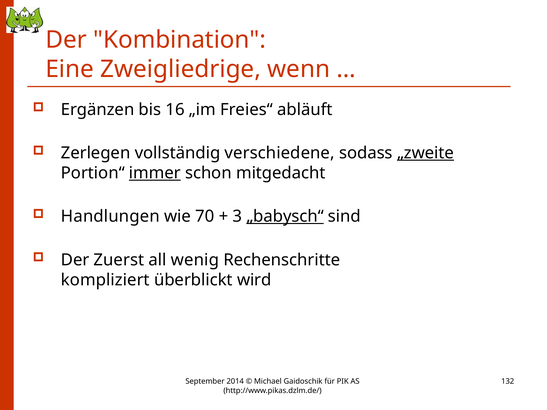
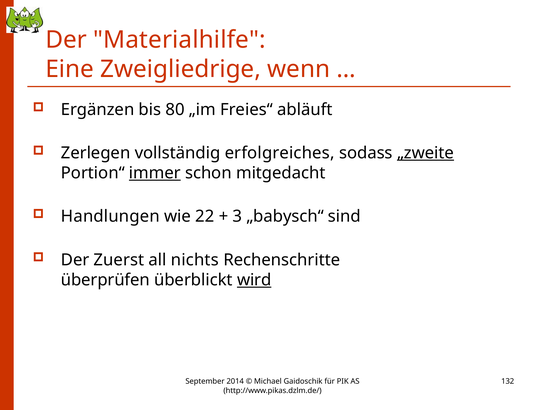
Kombination: Kombination -> Materialhilfe
16: 16 -> 80
verschiedene: verschiedene -> erfolgreiches
70: 70 -> 22
„babysch“ underline: present -> none
wenig: wenig -> nichts
kompliziert: kompliziert -> überprüfen
wird underline: none -> present
